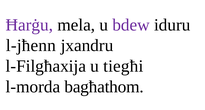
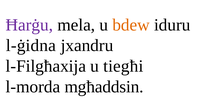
bdew colour: purple -> orange
l-jħenn: l-jħenn -> l-ġidna
bagħathom: bagħathom -> mgħaddsin
